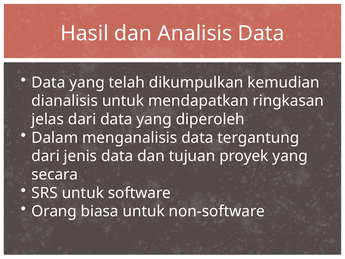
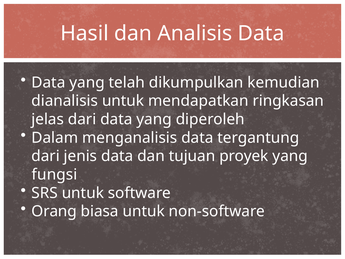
secara: secara -> fungsi
